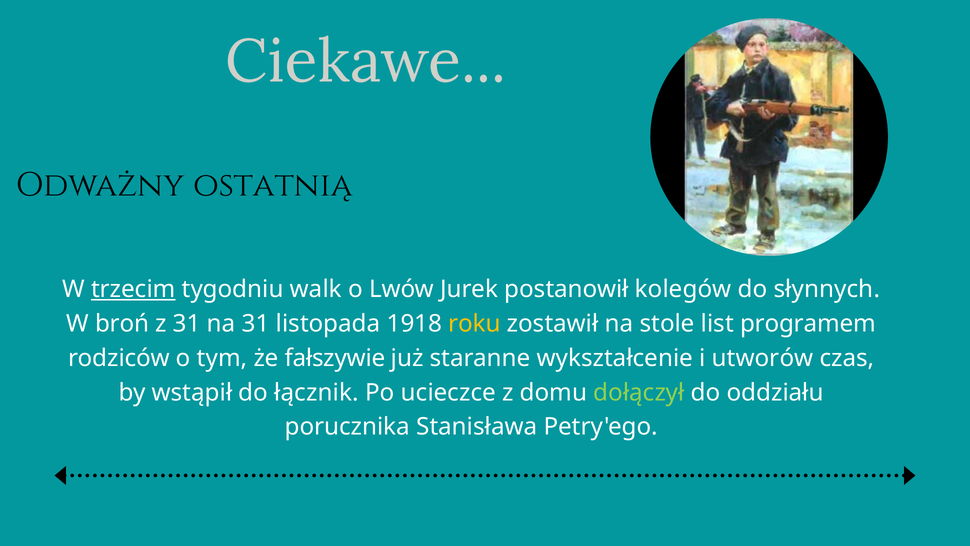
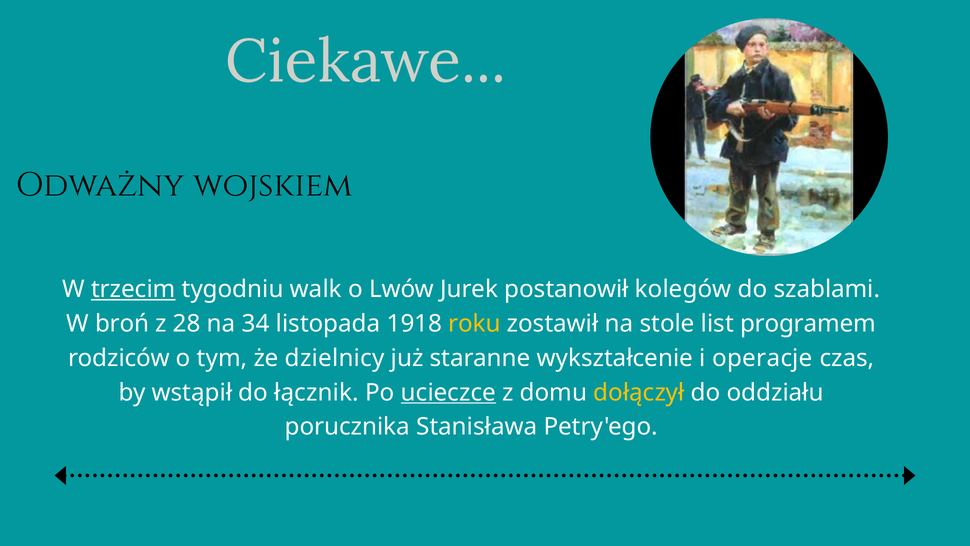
ostatnią: ostatnią -> wojskiem
słynnych: słynnych -> szablami
z 31: 31 -> 28
na 31: 31 -> 34
fałszywie: fałszywie -> dzielnicy
utworów: utworów -> operacje
ucieczce underline: none -> present
dołączył colour: light green -> yellow
